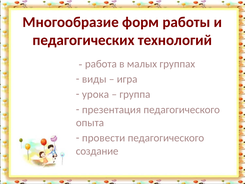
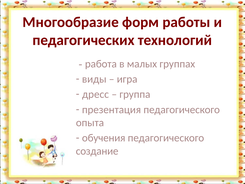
урока: урока -> дресс
провести: провести -> обучения
